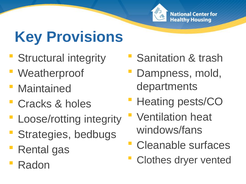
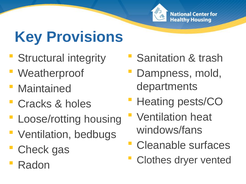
Loose/rotting integrity: integrity -> housing
Strategies at (45, 135): Strategies -> Ventilation
Rental: Rental -> Check
